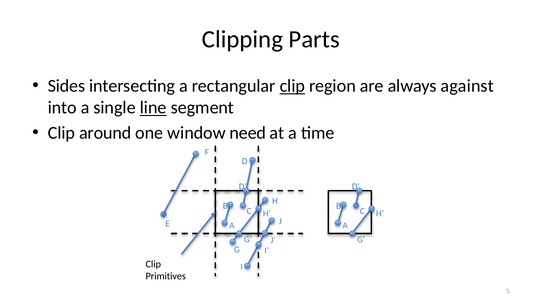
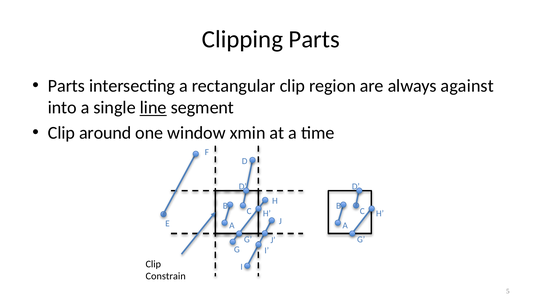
Sides at (66, 86): Sides -> Parts
clip at (292, 86) underline: present -> none
need: need -> xmin
Primitives: Primitives -> Constrain
